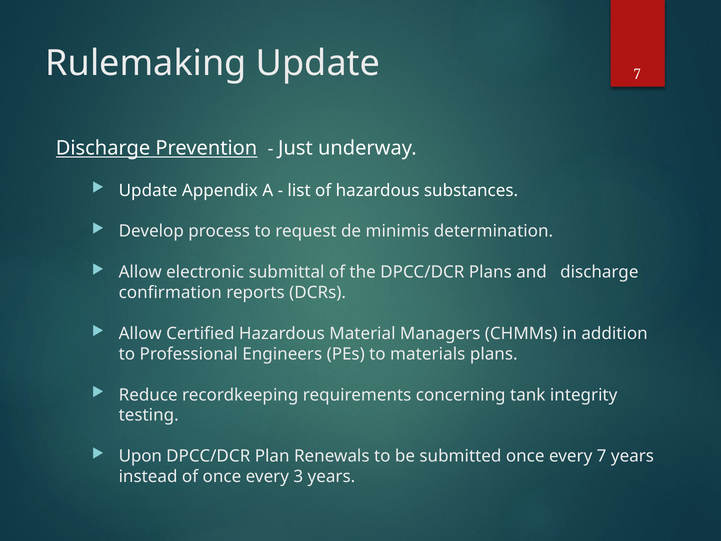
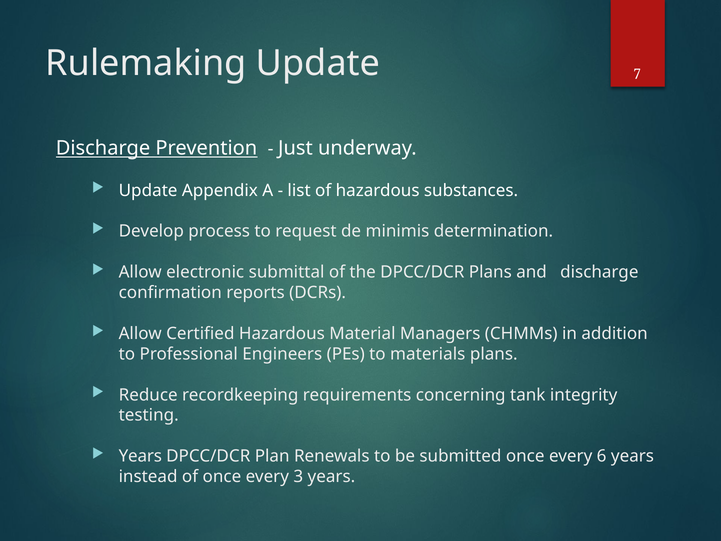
Upon at (140, 456): Upon -> Years
every 7: 7 -> 6
